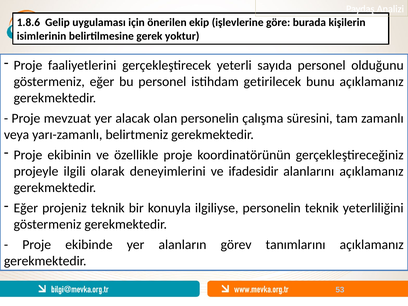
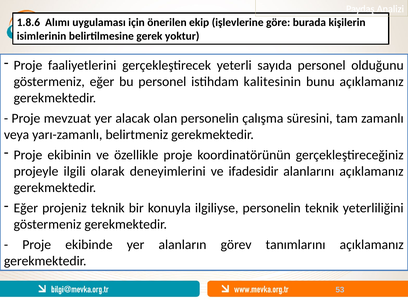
Gelip: Gelip -> Alımı
getirilecek: getirilecek -> kalitesinin
